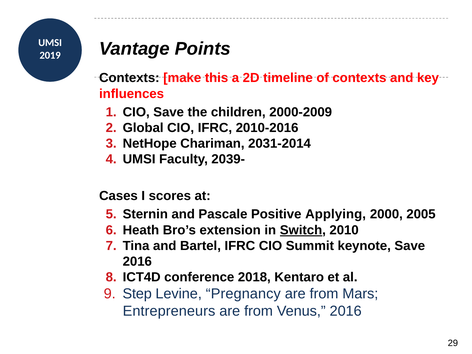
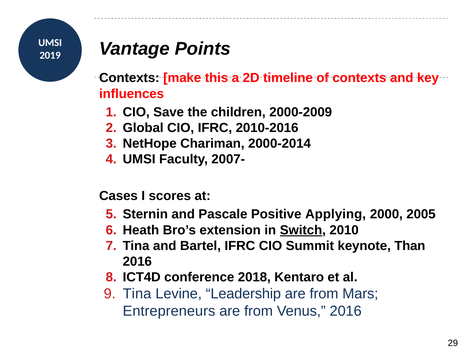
2031-2014: 2031-2014 -> 2000-2014
2039-: 2039- -> 2007-
keynote Save: Save -> Than
Step at (137, 294): Step -> Tina
Pregnancy: Pregnancy -> Leadership
